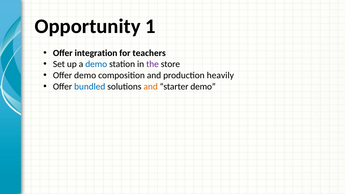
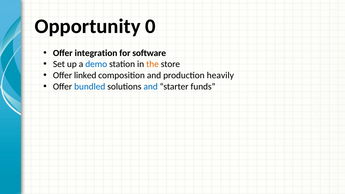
1: 1 -> 0
teachers: teachers -> software
the colour: purple -> orange
Offer demo: demo -> linked
and at (151, 86) colour: orange -> blue
starter demo: demo -> funds
